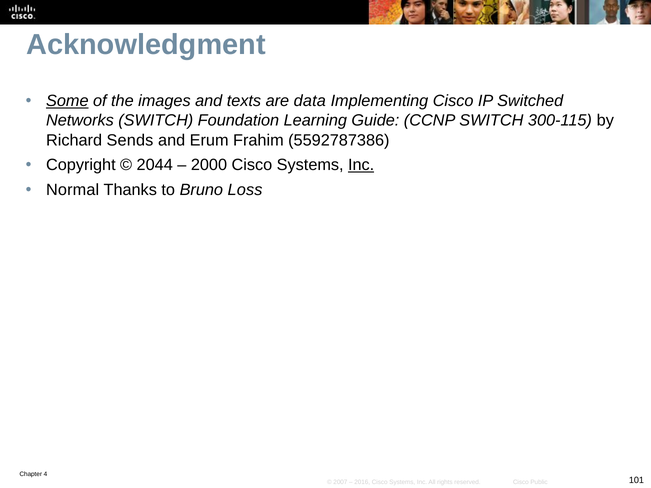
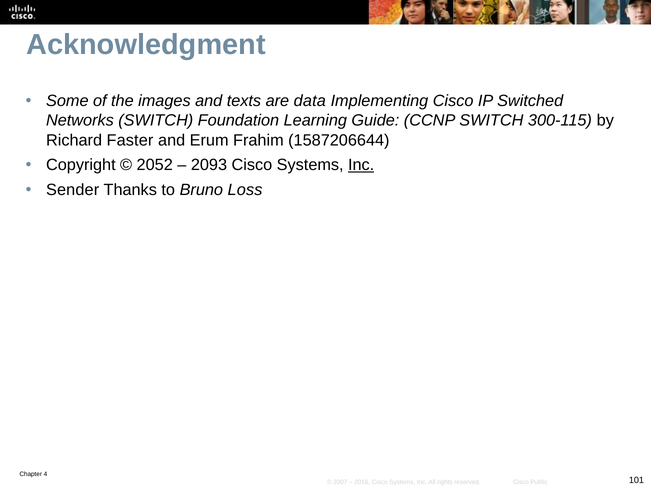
Some underline: present -> none
Sends: Sends -> Faster
5592787386: 5592787386 -> 1587206644
2044: 2044 -> 2052
2000: 2000 -> 2093
Normal: Normal -> Sender
